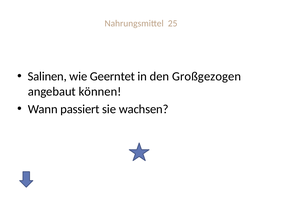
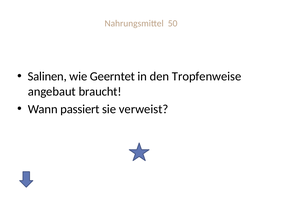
25: 25 -> 50
Großgezogen: Großgezogen -> Tropfenweise
können: können -> braucht
wachsen: wachsen -> verweist
